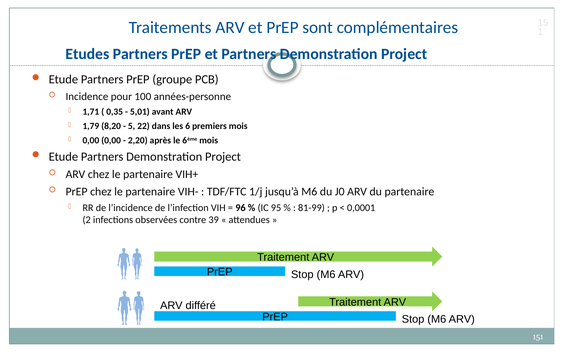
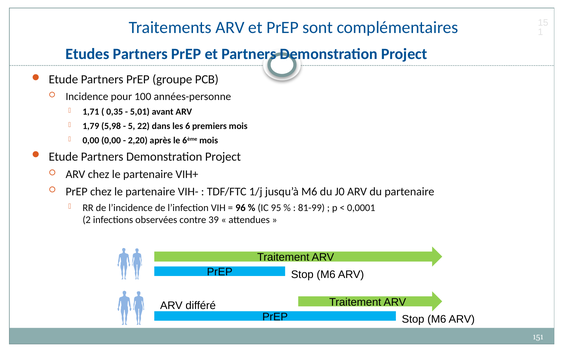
8,20: 8,20 -> 5,98
